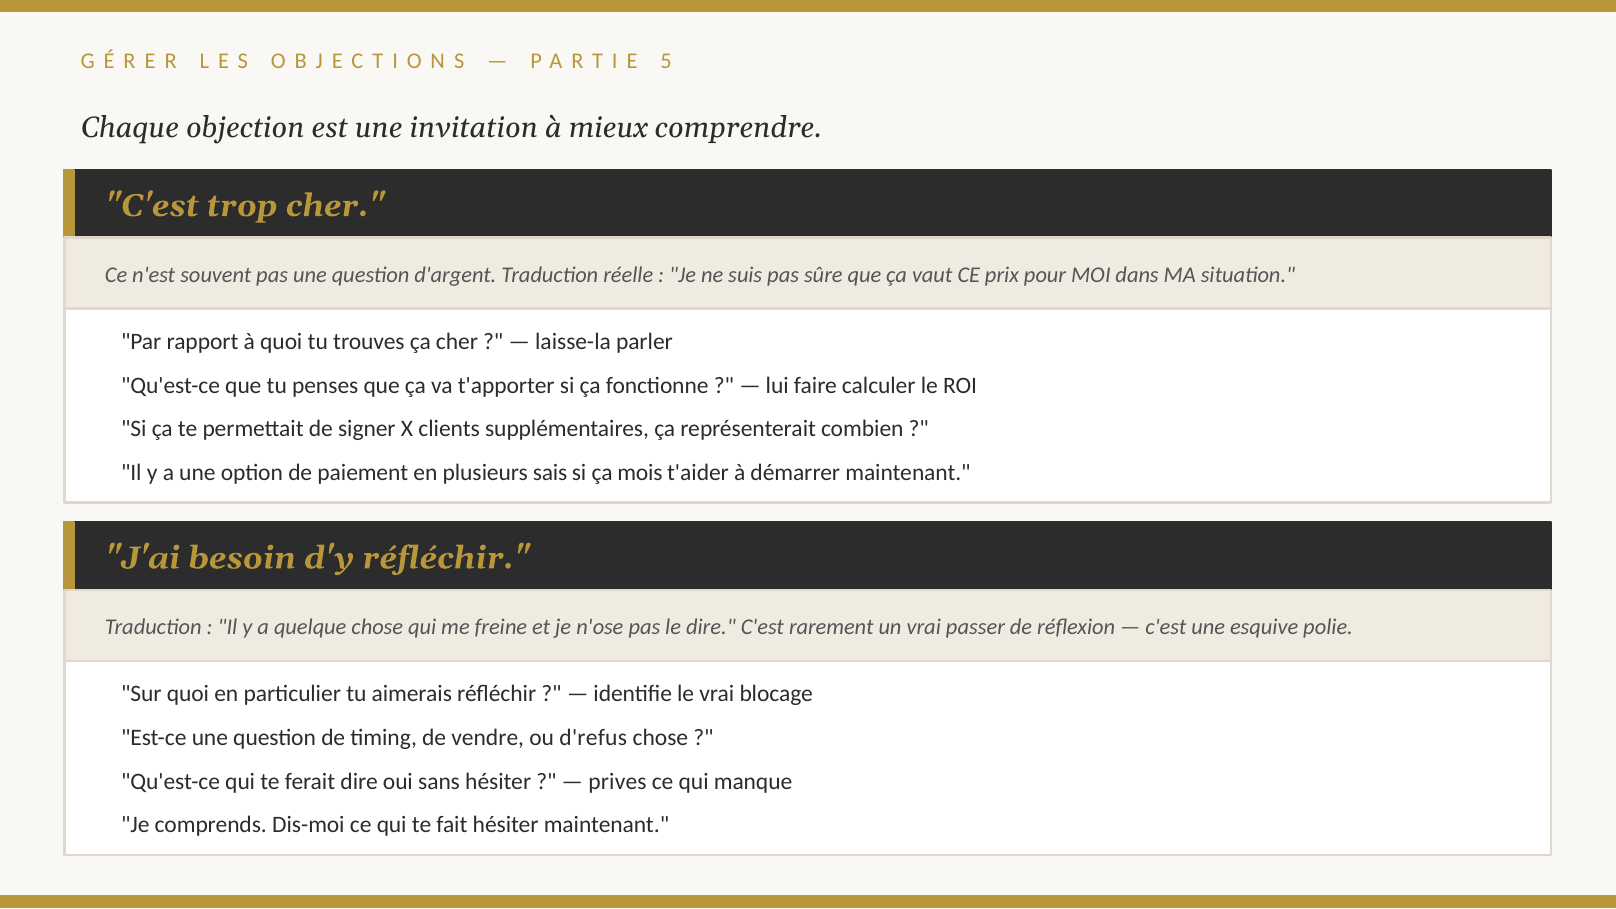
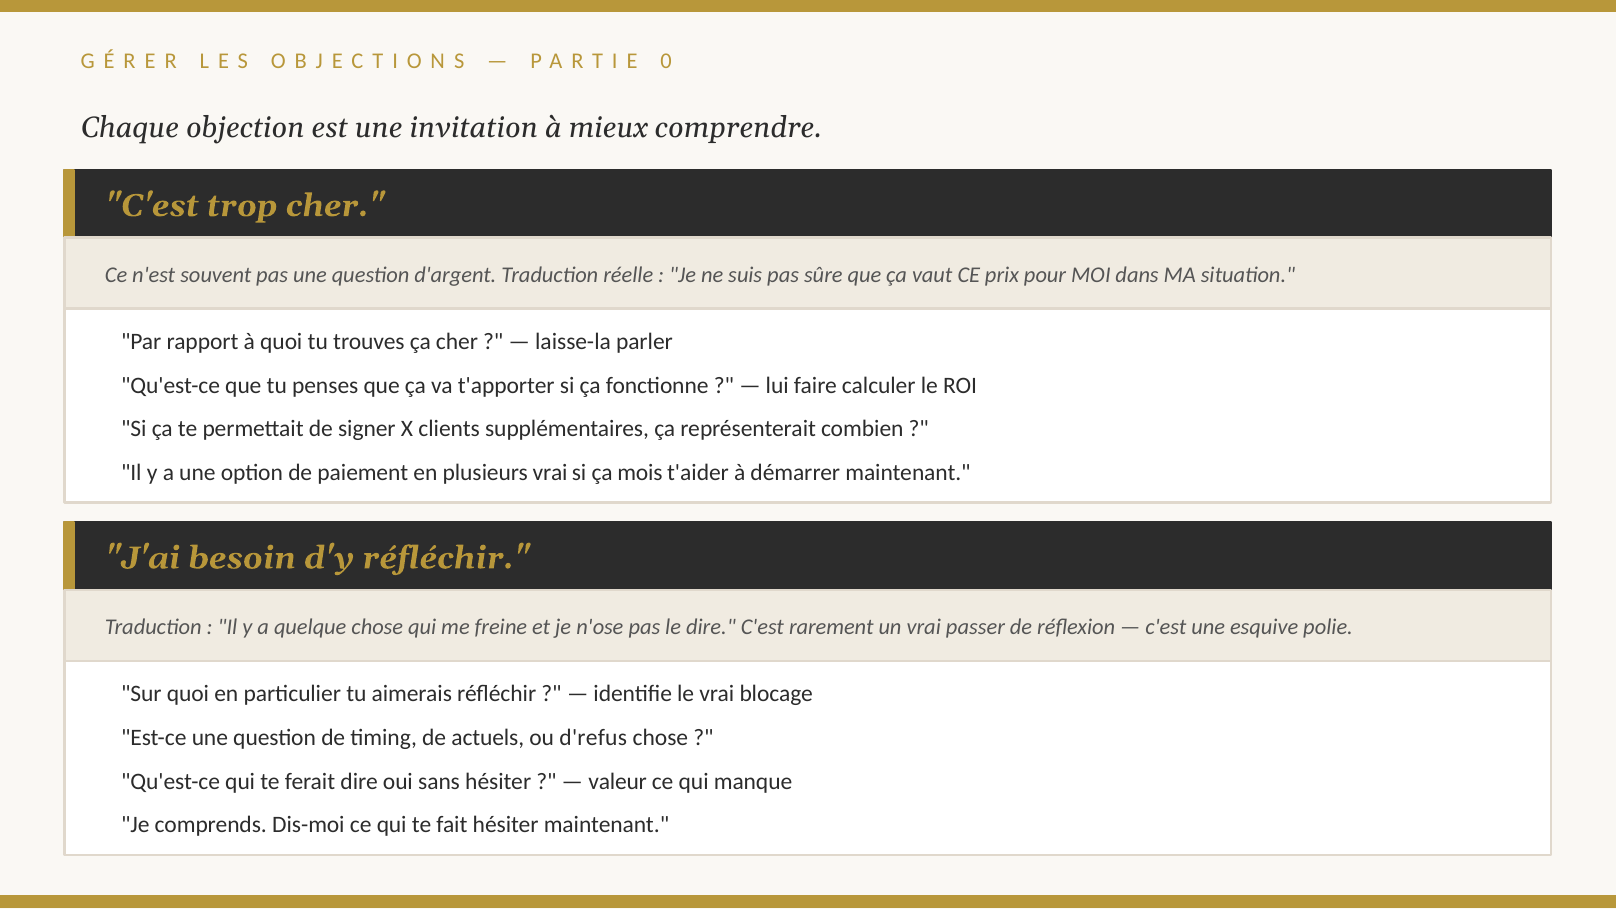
5: 5 -> 0
plusieurs sais: sais -> vrai
vendre: vendre -> actuels
prives: prives -> valeur
